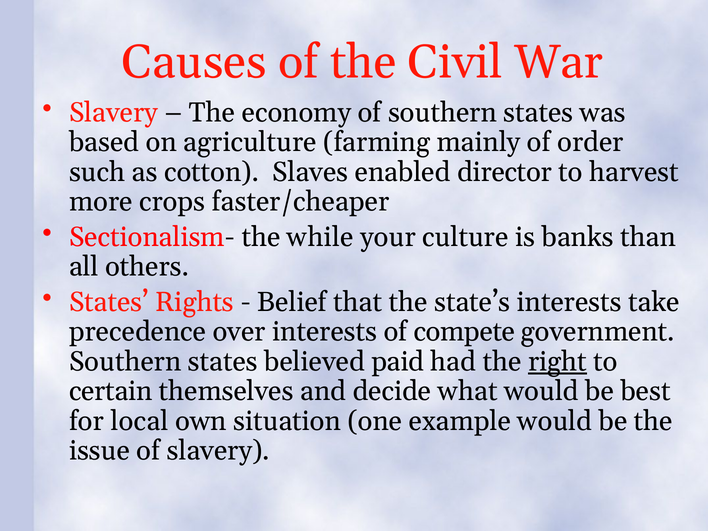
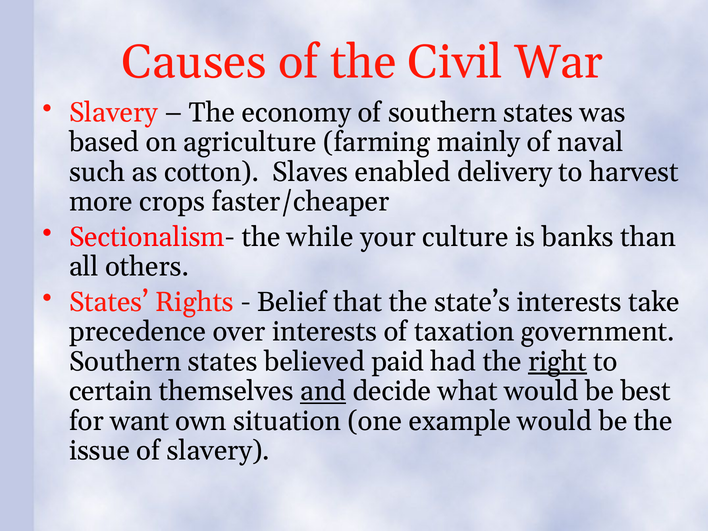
order: order -> naval
director: director -> delivery
compete: compete -> taxation
and underline: none -> present
local: local -> want
